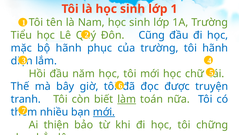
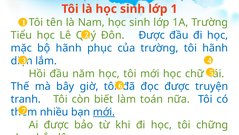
Đôn Cũng: Cũng -> Được
làm underline: present -> none
Ai thiện: thiện -> được
